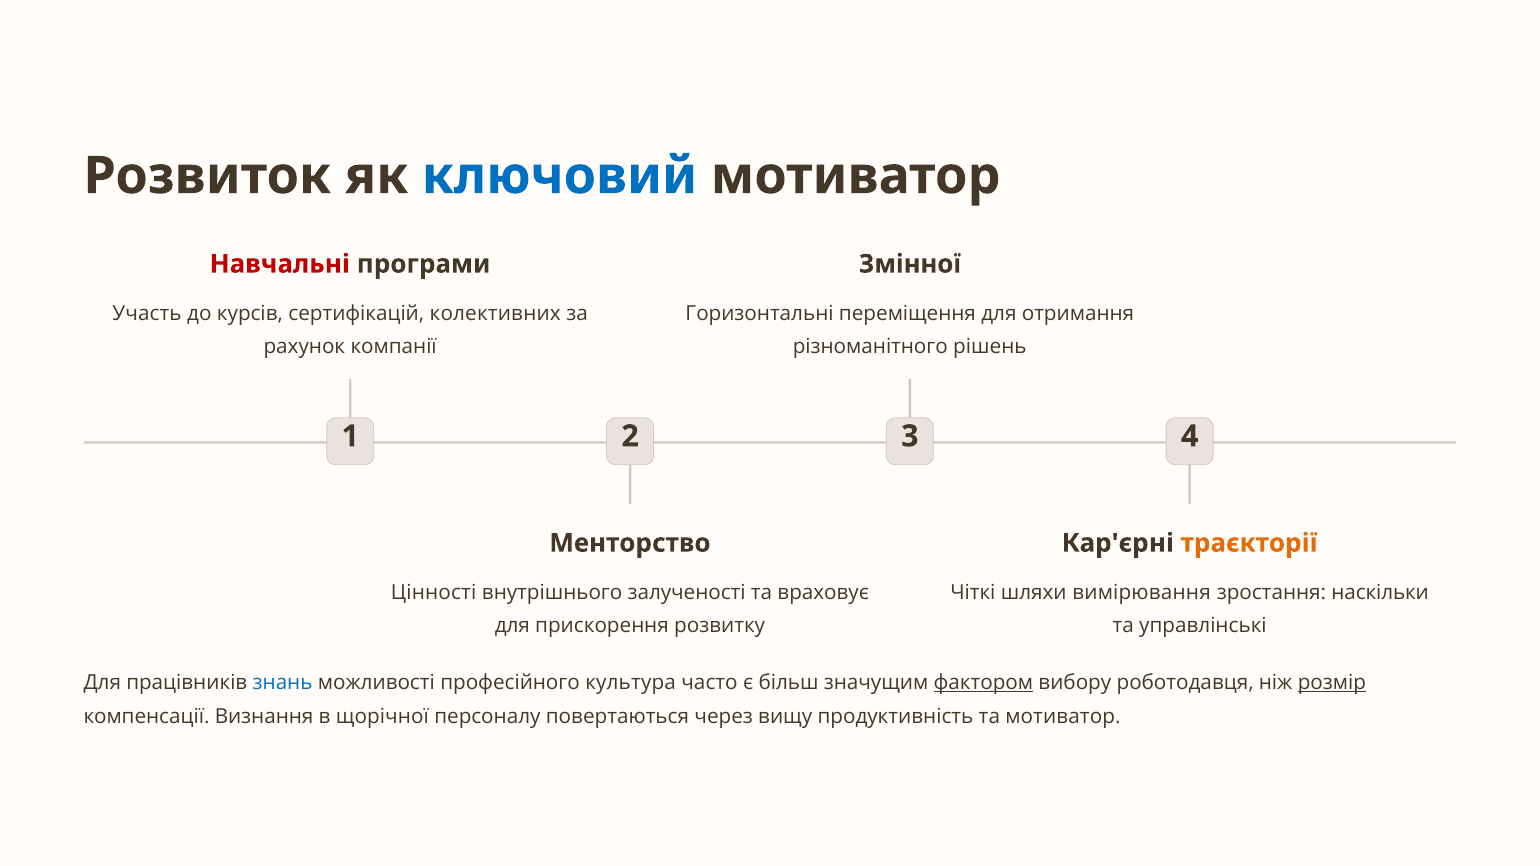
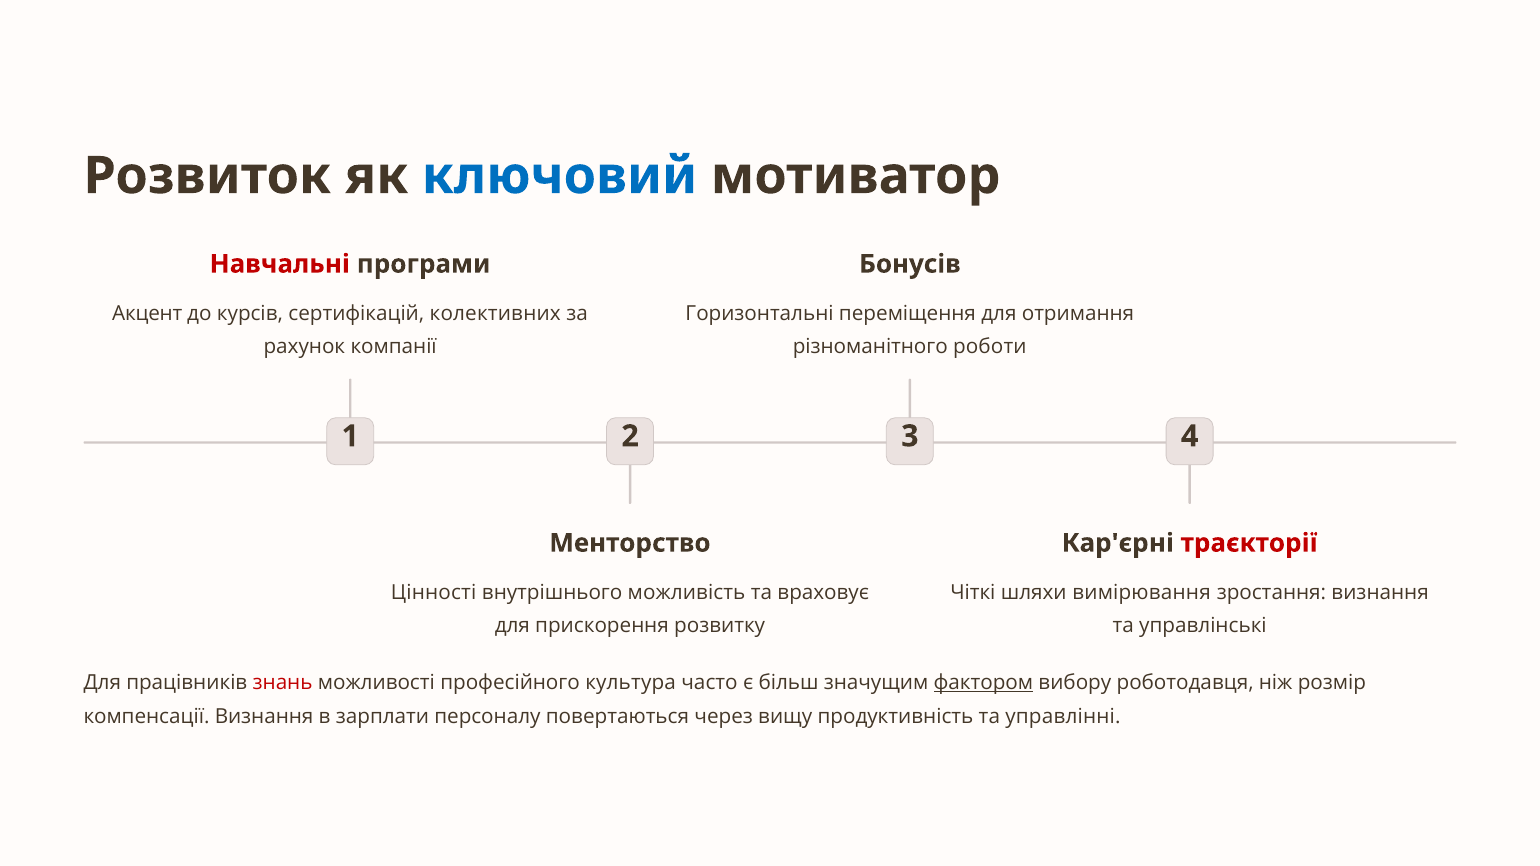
Змінної: Змінної -> Бонусів
Участь: Участь -> Акцент
рішень: рішень -> роботи
траєкторії colour: orange -> red
залученості: залученості -> можливість
зростання наскільки: наскільки -> визнання
знань colour: blue -> red
розмір underline: present -> none
щорічної: щорічної -> зарплати
та мотиватор: мотиватор -> управлінні
